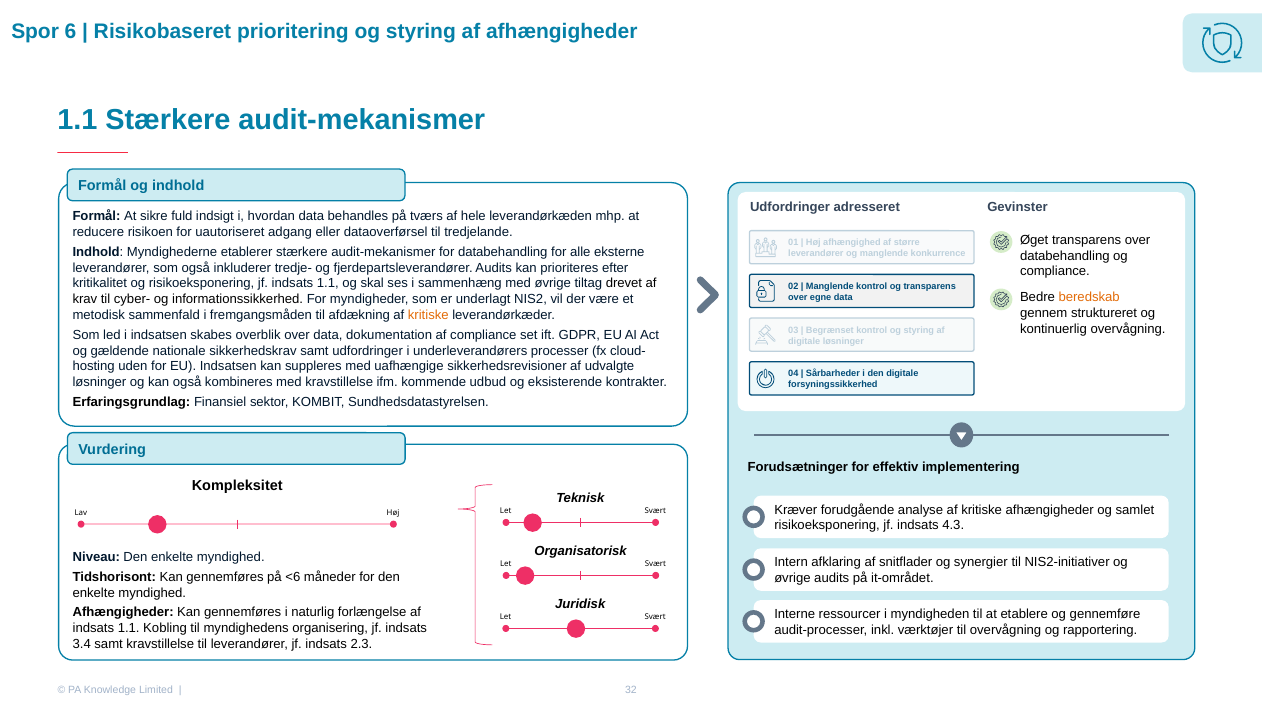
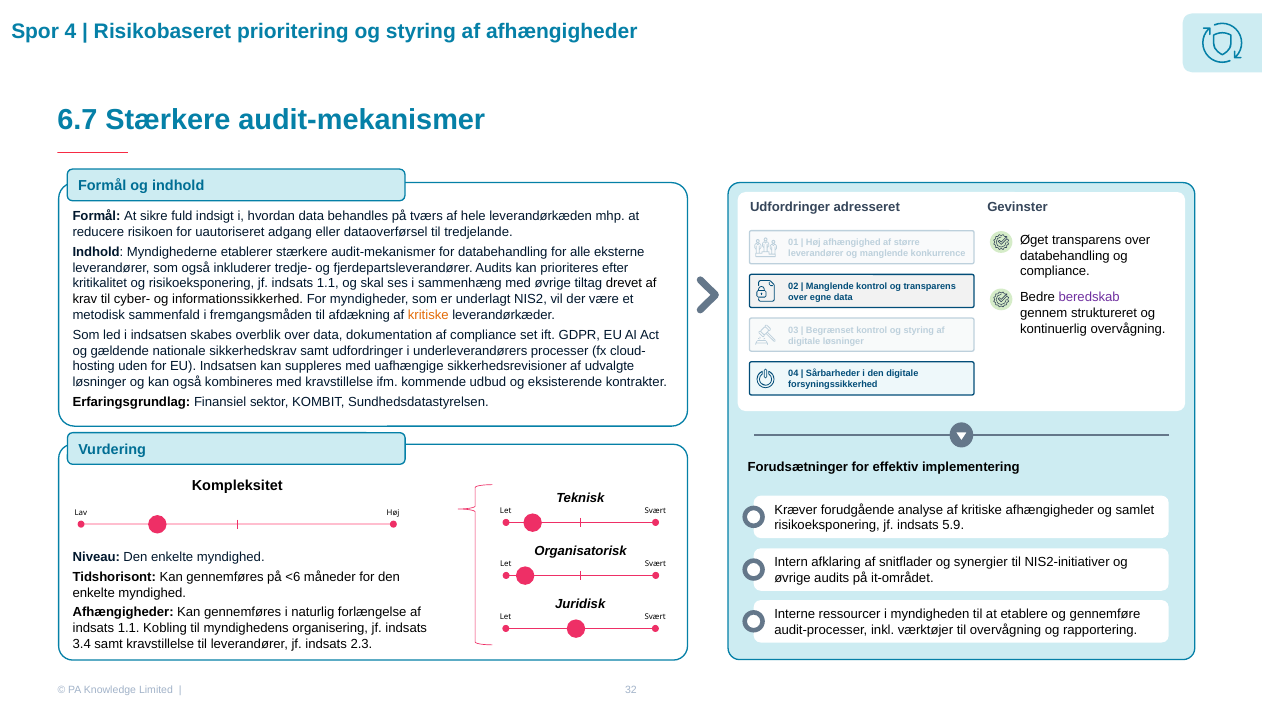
6: 6 -> 4
1.1 at (77, 120): 1.1 -> 6.7
beredskab colour: orange -> purple
4.3: 4.3 -> 5.9
